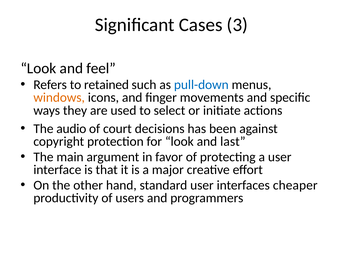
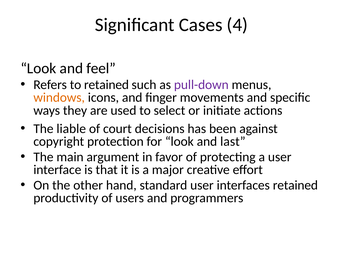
3: 3 -> 4
pull-down colour: blue -> purple
audio: audio -> liable
interfaces cheaper: cheaper -> retained
